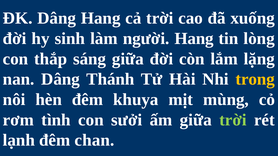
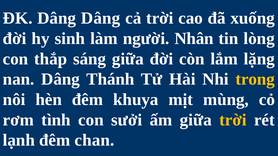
Dâng Hang: Hang -> Dâng
người Hang: Hang -> Nhân
trời at (233, 120) colour: light green -> yellow
